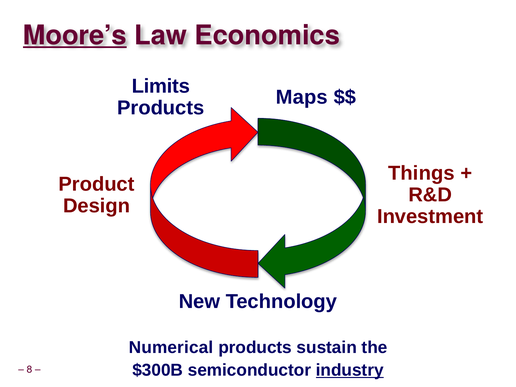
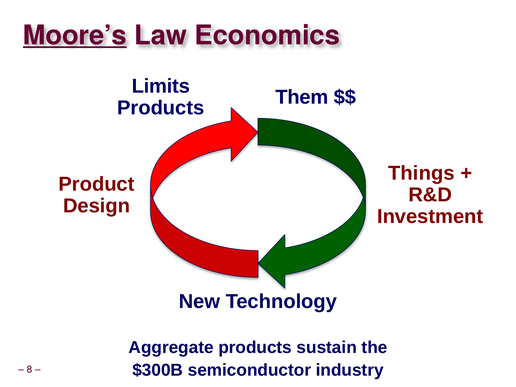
Maps: Maps -> Them
Numerical: Numerical -> Aggregate
industry underline: present -> none
